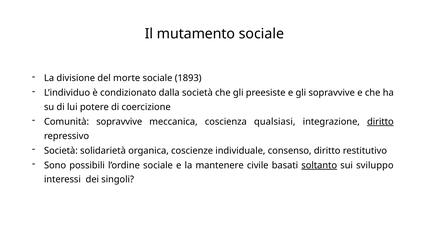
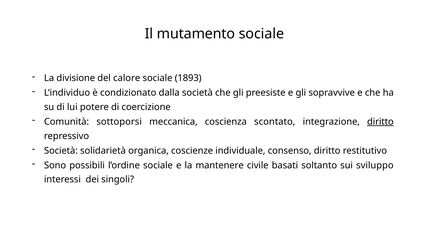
morte: morte -> calore
Comunità sopravvive: sopravvive -> sottoporsi
qualsiasi: qualsiasi -> scontato
soltanto underline: present -> none
